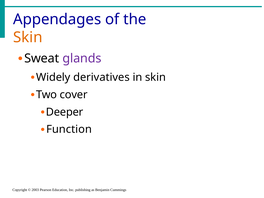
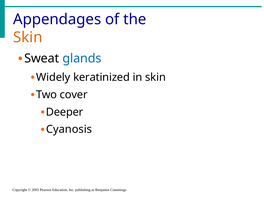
glands colour: purple -> blue
derivatives: derivatives -> keratinized
Function: Function -> Cyanosis
